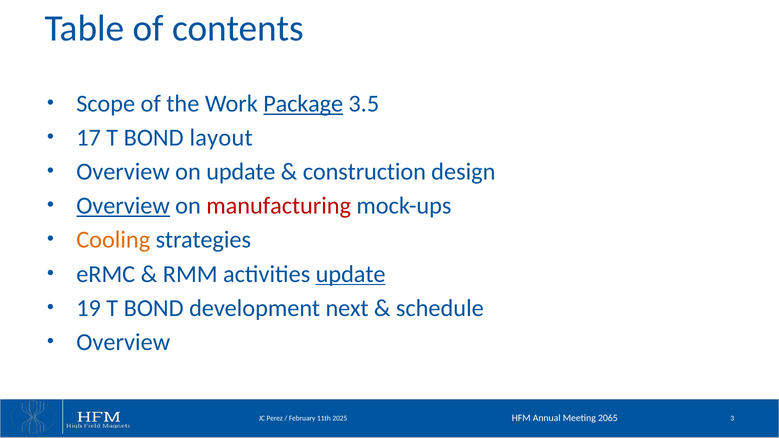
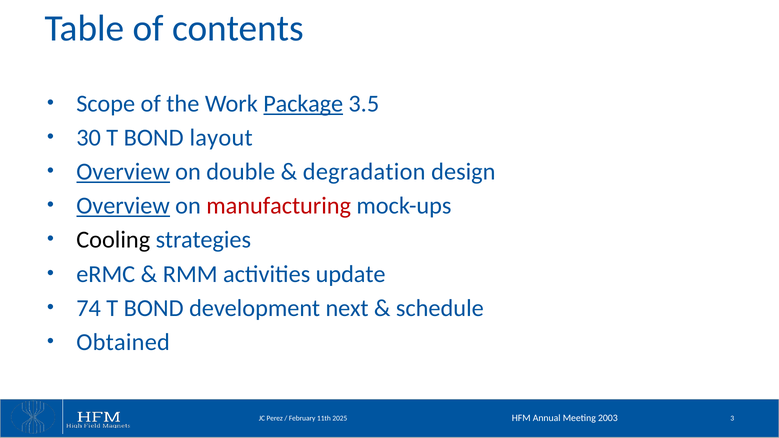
17: 17 -> 30
Overview at (123, 172) underline: none -> present
on update: update -> double
construction: construction -> degradation
Cooling colour: orange -> black
update at (351, 274) underline: present -> none
19: 19 -> 74
Overview at (123, 342): Overview -> Obtained
2065: 2065 -> 2003
